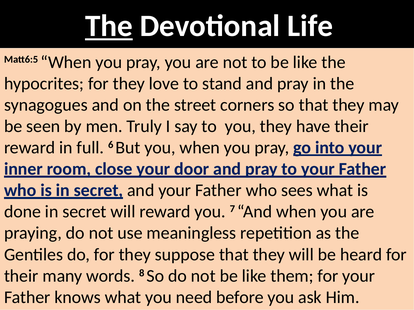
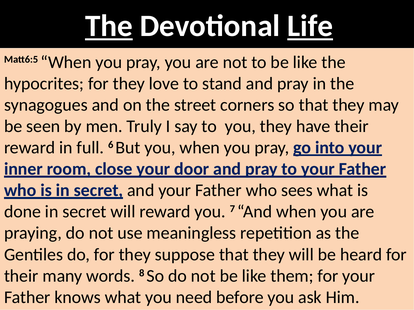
Life underline: none -> present
